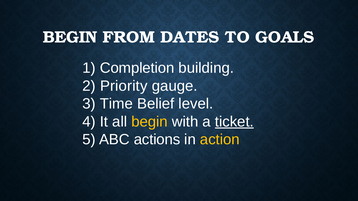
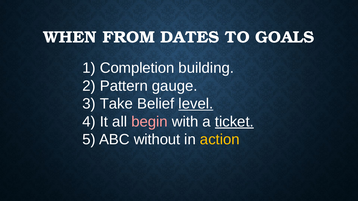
BEGIN at (70, 37): BEGIN -> WHEN
Priority: Priority -> Pattern
Time: Time -> Take
level underline: none -> present
begin at (150, 122) colour: yellow -> pink
actions: actions -> without
